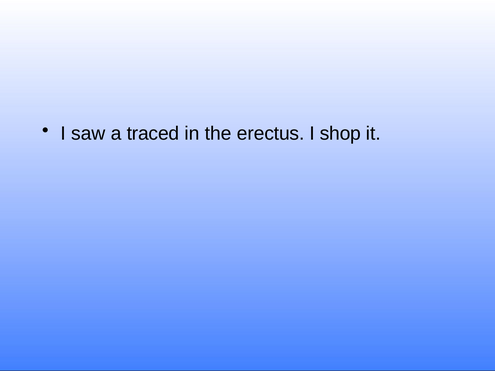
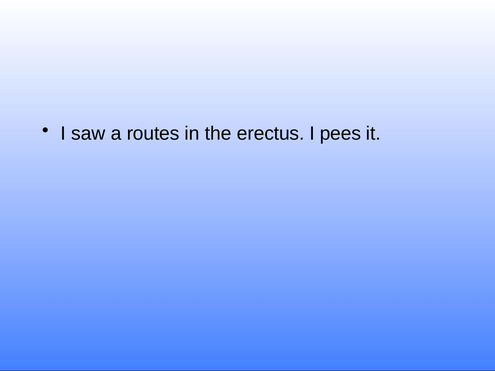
traced: traced -> routes
shop: shop -> pees
